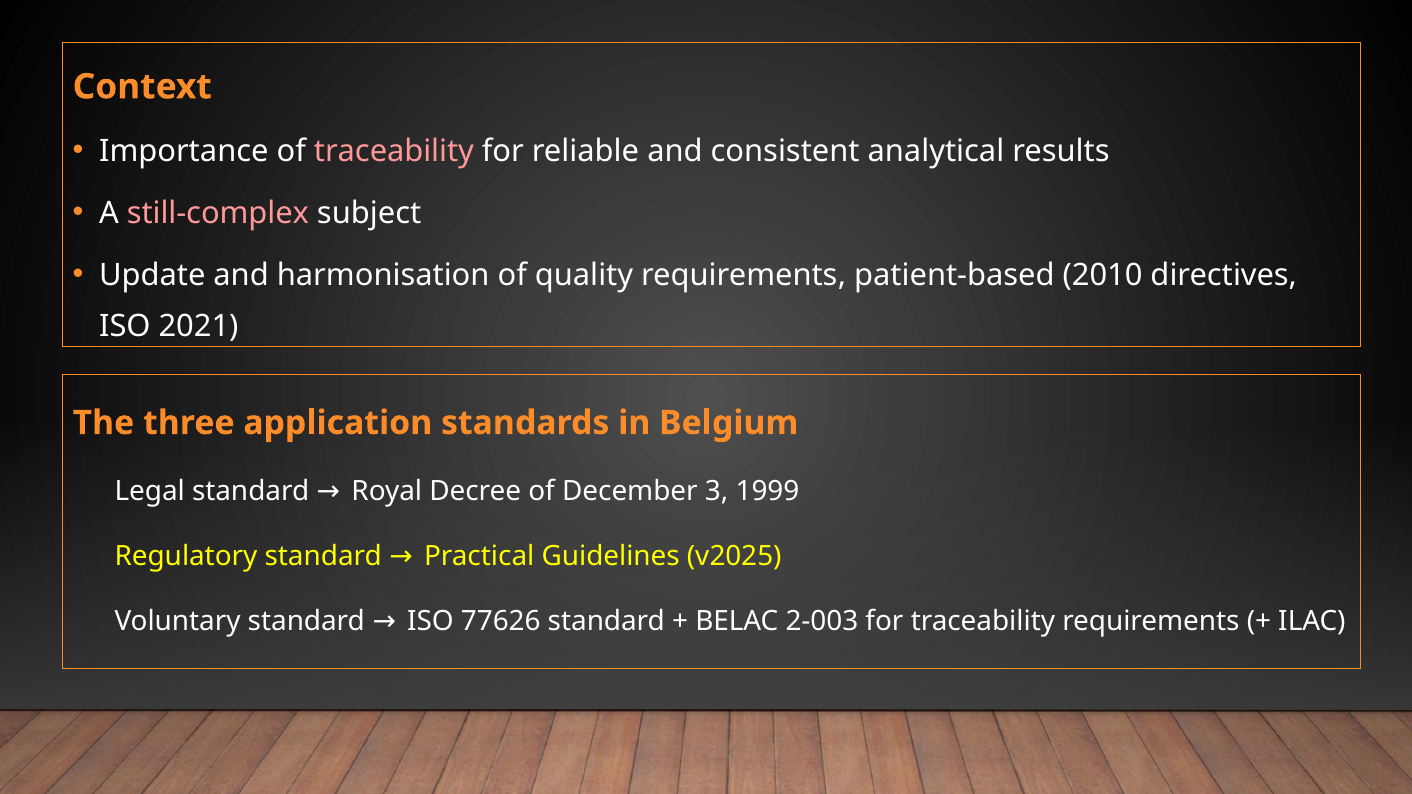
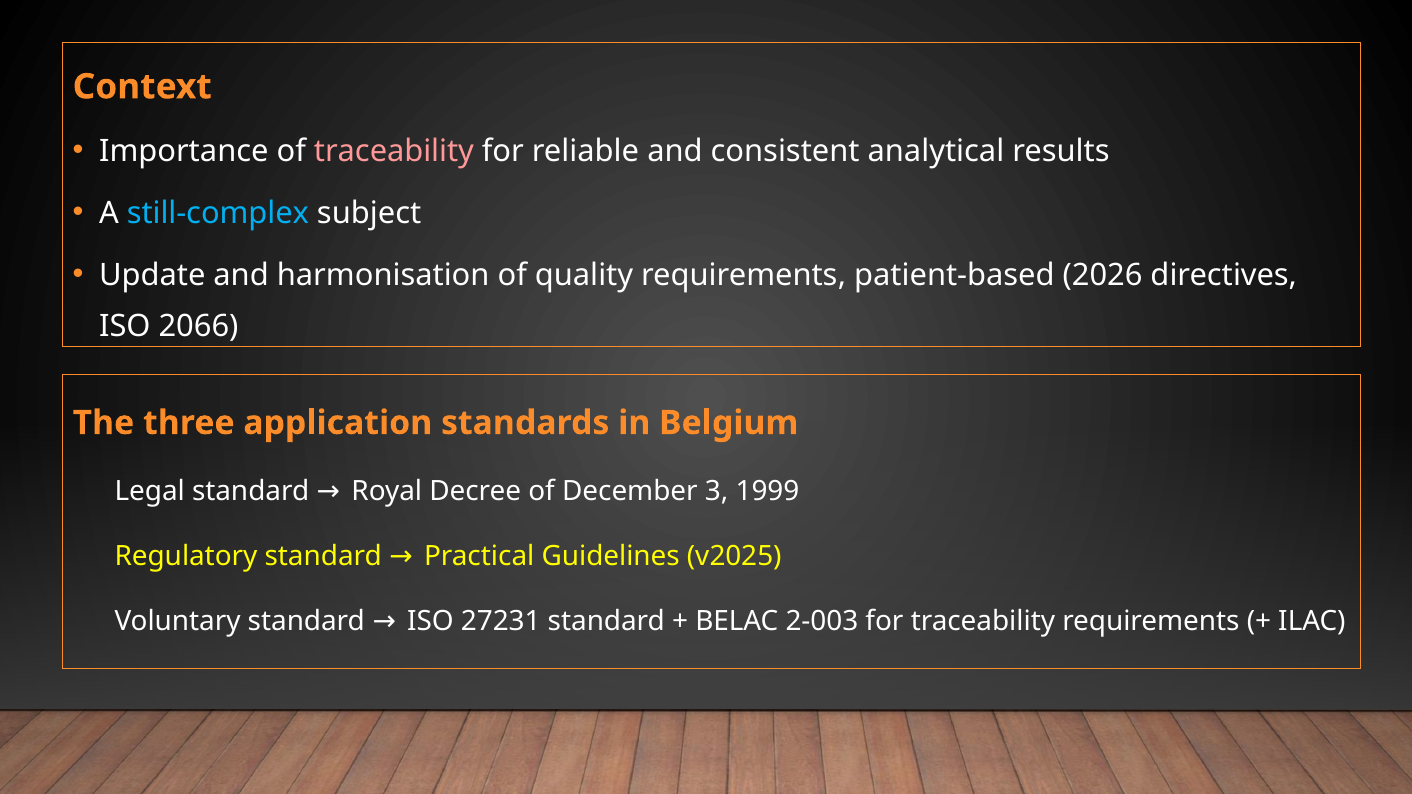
still‑complex colour: pink -> light blue
2010: 2010 -> 2026
2021: 2021 -> 2066
77626: 77626 -> 27231
